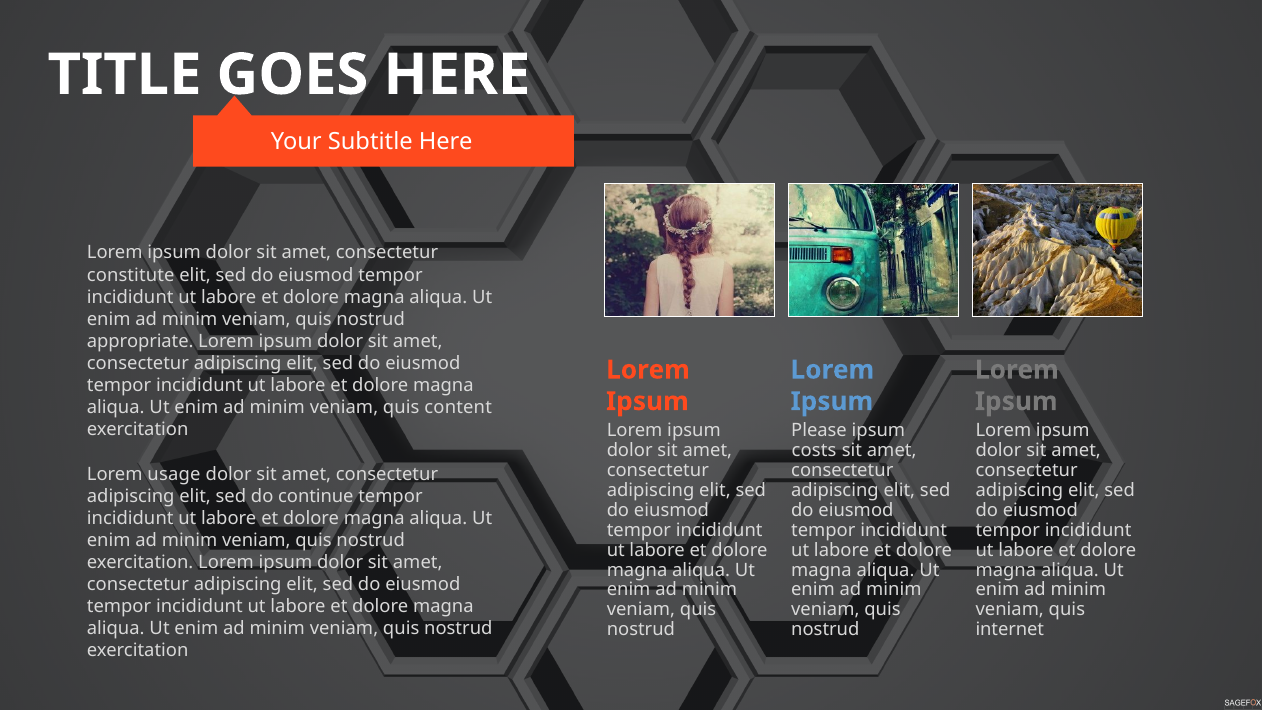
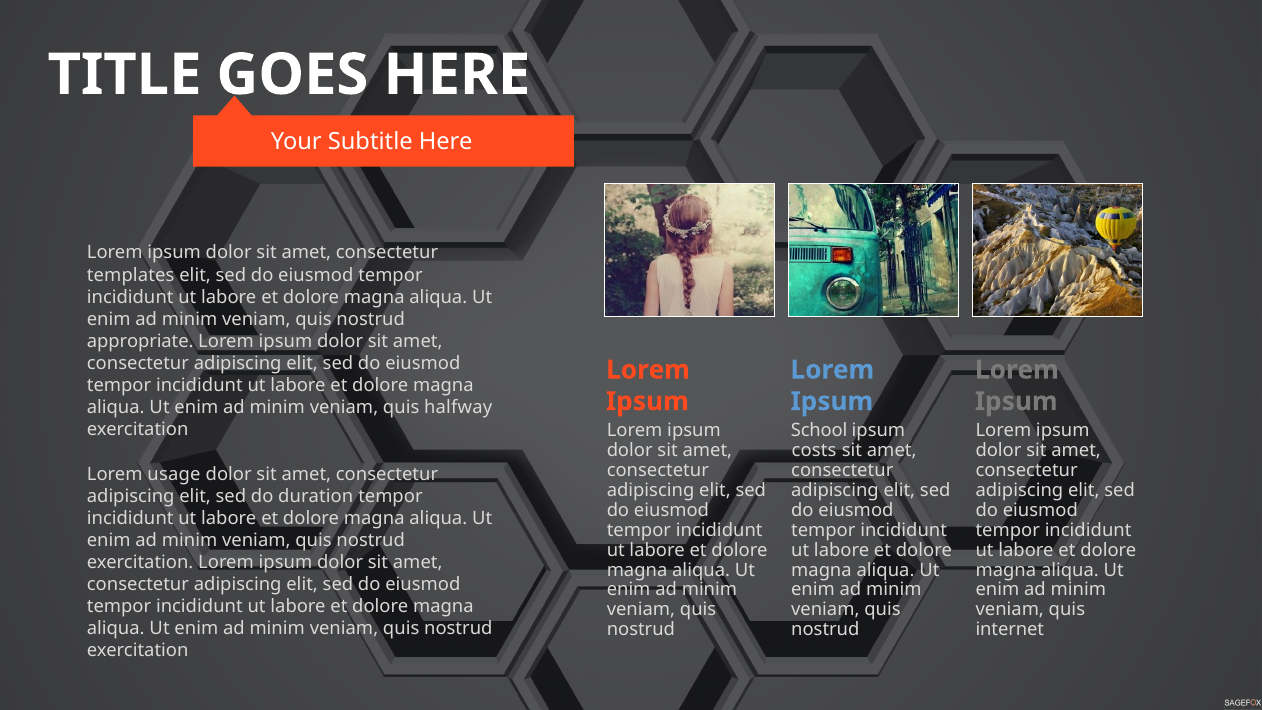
constitute: constitute -> templates
content: content -> halfway
Please: Please -> School
continue: continue -> duration
